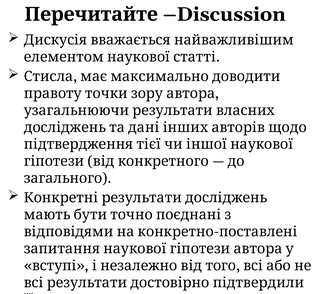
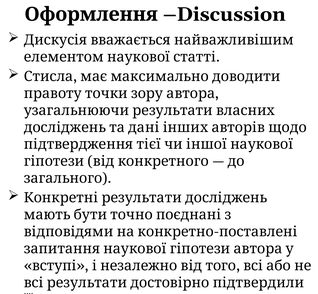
Перечитайте: Перечитайте -> Оформлення
